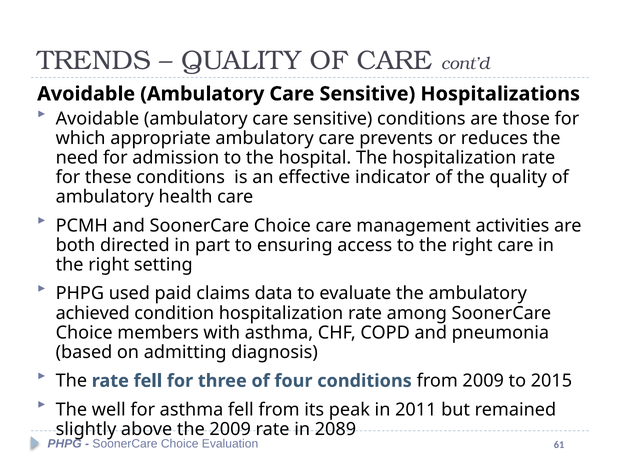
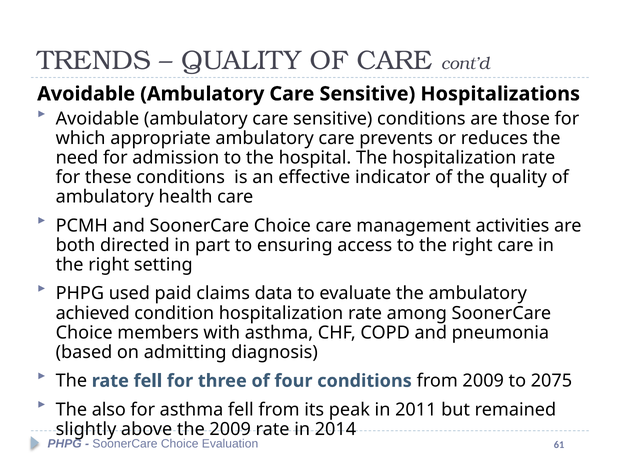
2015: 2015 -> 2075
well: well -> also
2089: 2089 -> 2014
